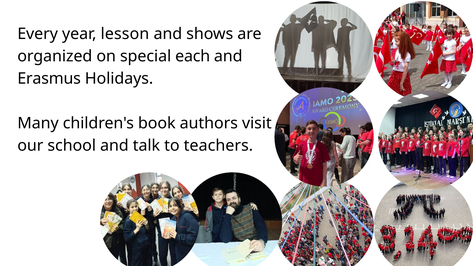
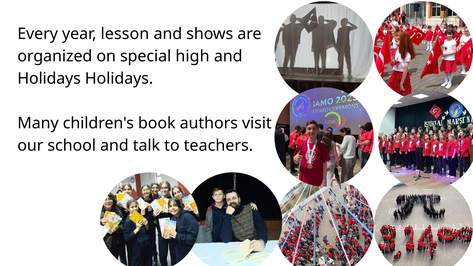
each: each -> high
Erasmus at (49, 79): Erasmus -> Holidays
